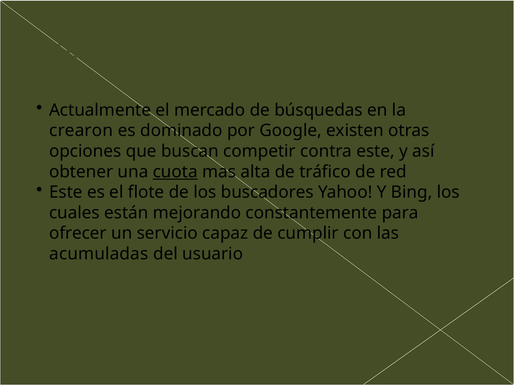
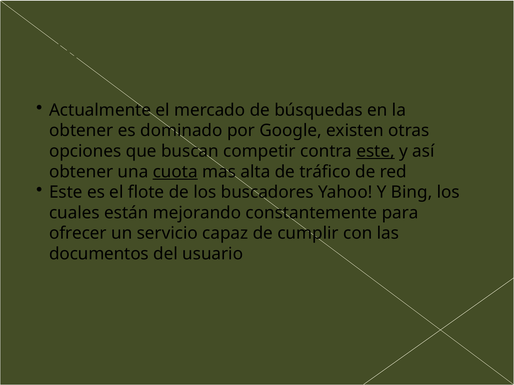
crearon at (81, 131): crearon -> obtener
este at (376, 151) underline: none -> present
acumuladas: acumuladas -> documentos
